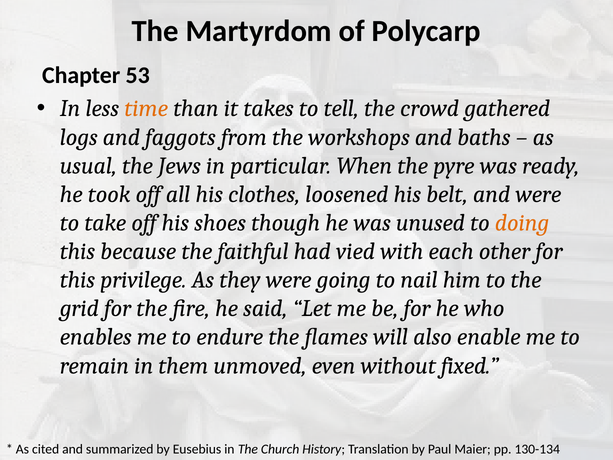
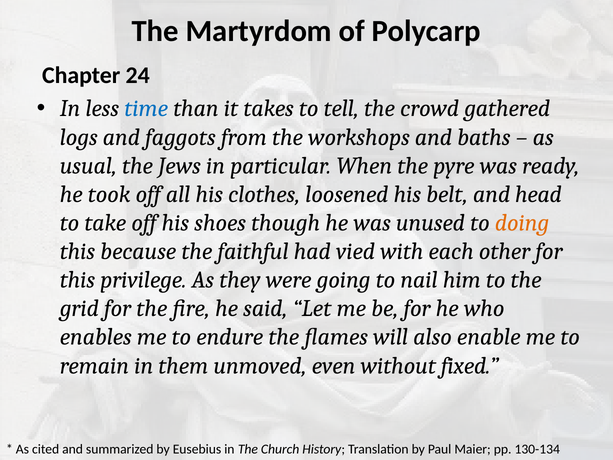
53: 53 -> 24
time colour: orange -> blue
and were: were -> head
